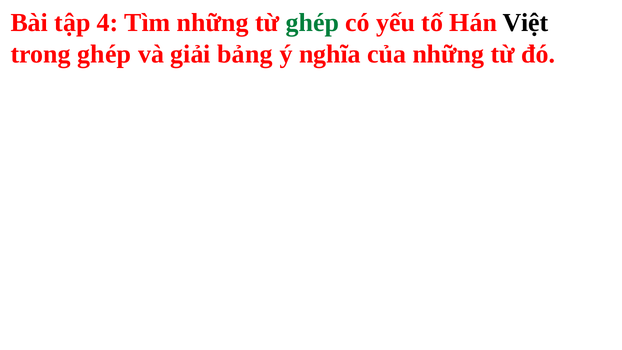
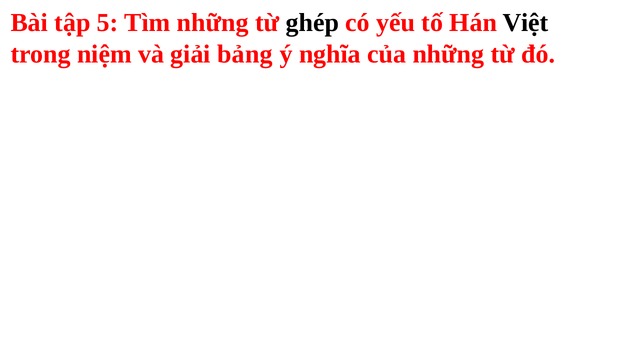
4: 4 -> 5
ghép at (312, 23) colour: green -> black
trong ghép: ghép -> niệm
